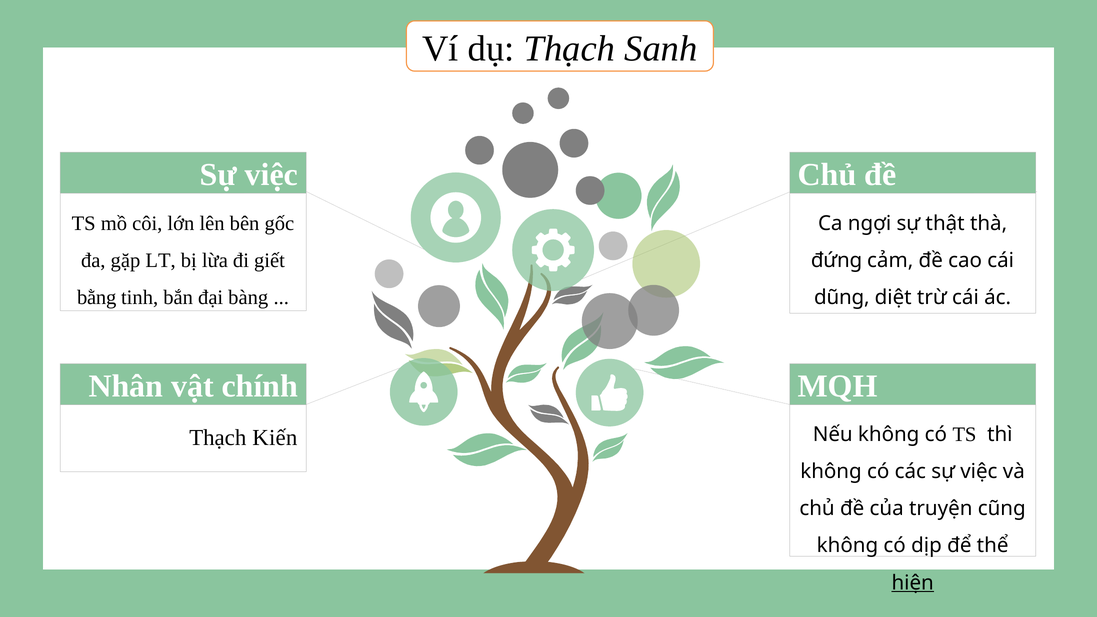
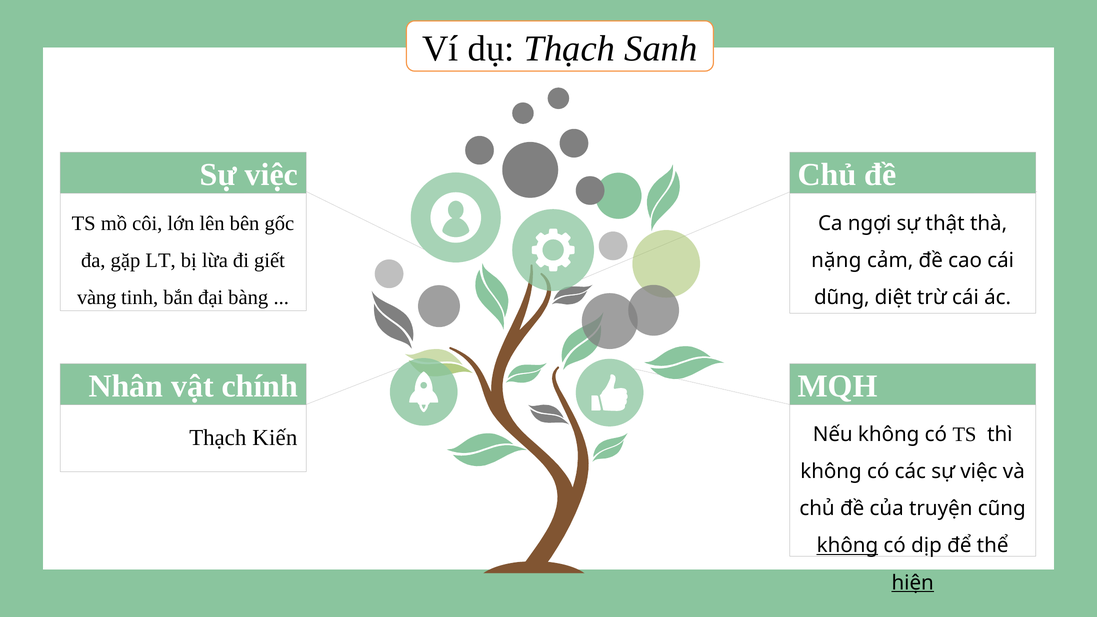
đứng: đứng -> nặng
bằng: bằng -> vàng
không at (847, 546) underline: none -> present
